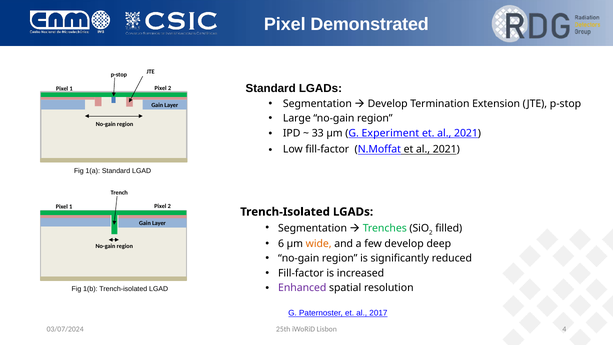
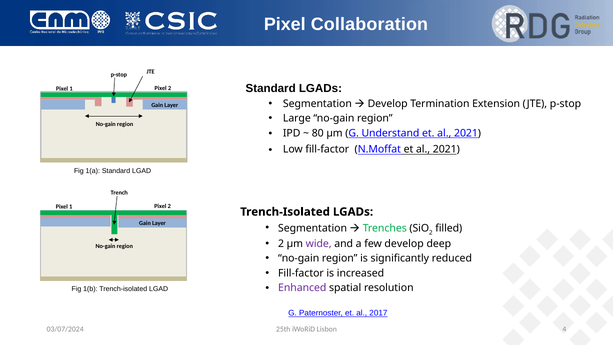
Demonstrated: Demonstrated -> Collaboration
33: 33 -> 80
Experiment: Experiment -> Understand
6 at (281, 243): 6 -> 2
wide colour: orange -> purple
